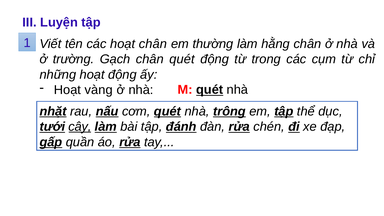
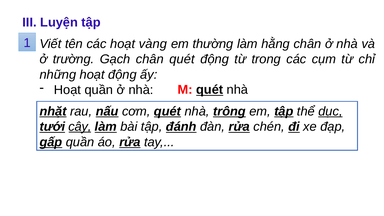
hoạt chân: chân -> vàng
Hoạt vàng: vàng -> quần
dục underline: none -> present
